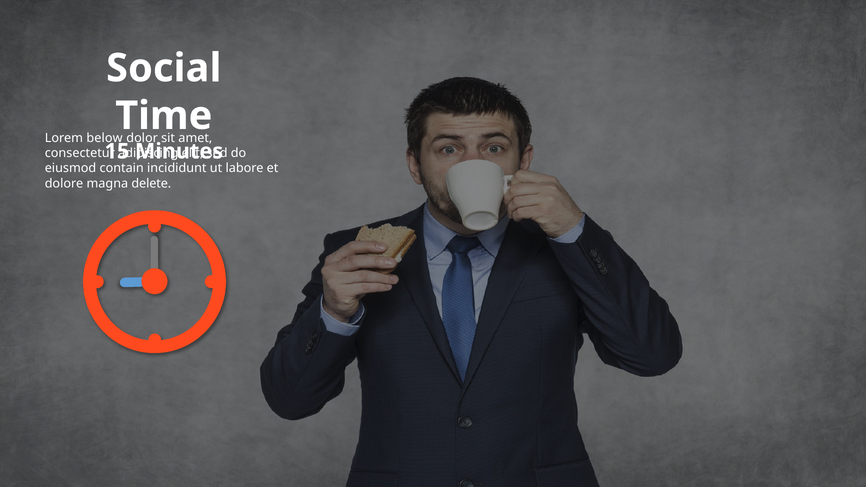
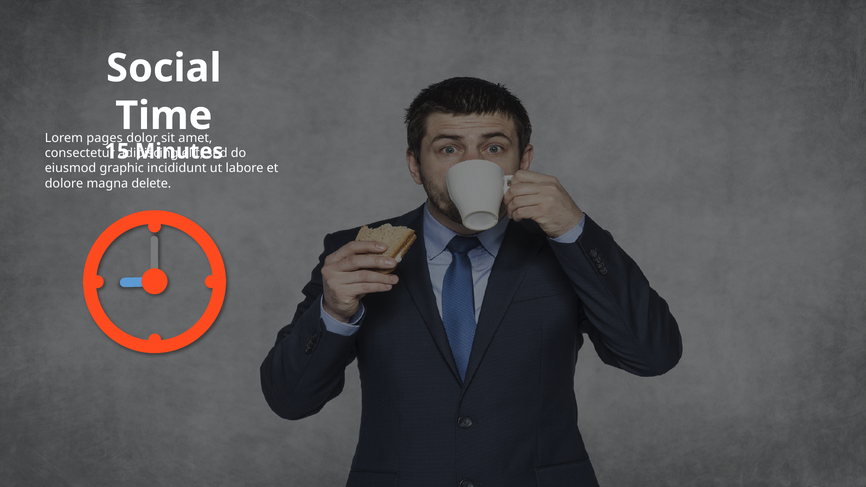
below: below -> pages
contain: contain -> graphic
